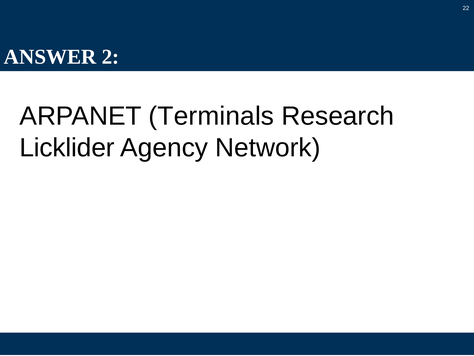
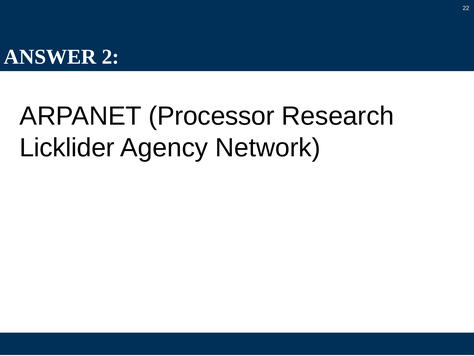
Terminals: Terminals -> Processor
